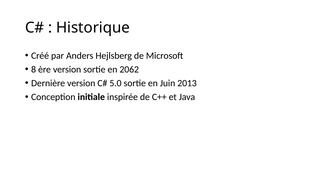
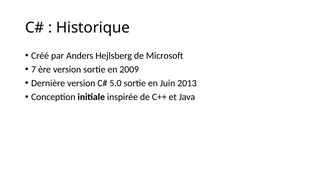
8: 8 -> 7
2062: 2062 -> 2009
